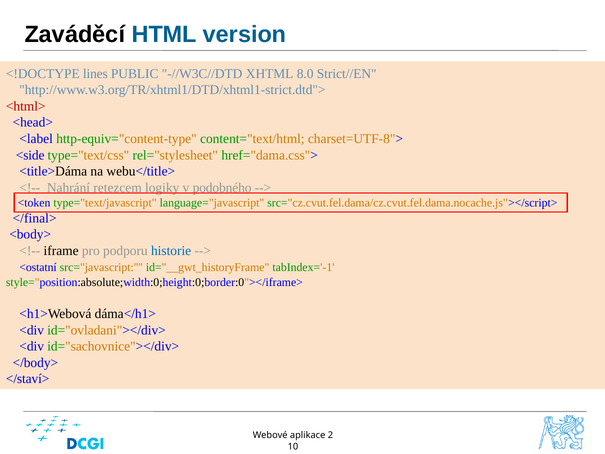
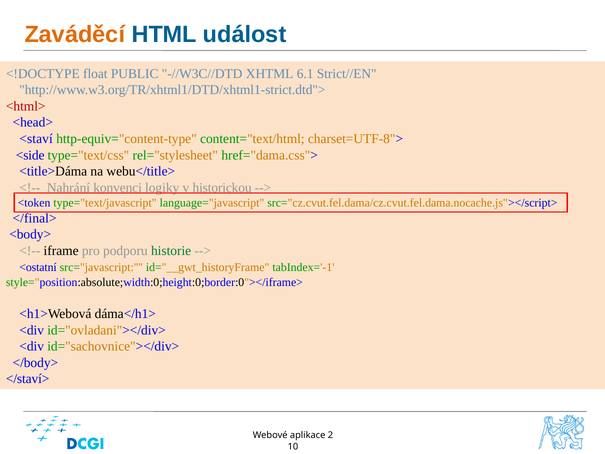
Zaváděcí colour: black -> orange
version: version -> událost
lines: lines -> float
8.0: 8.0 -> 6.1
<label: <label -> <staví
retezcem: retezcem -> konvenci
podobného: podobného -> historickou
historie colour: blue -> green
